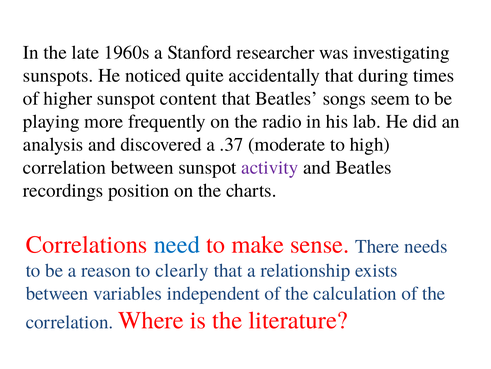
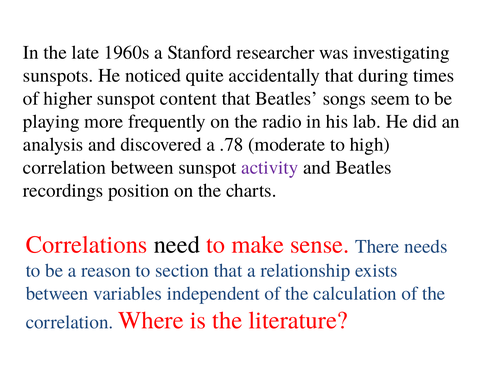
.37: .37 -> .78
need colour: blue -> black
clearly: clearly -> section
